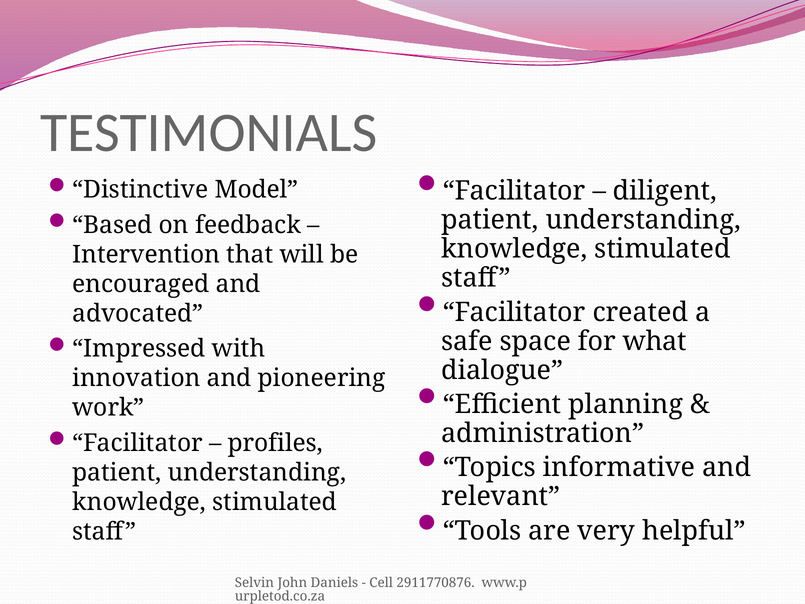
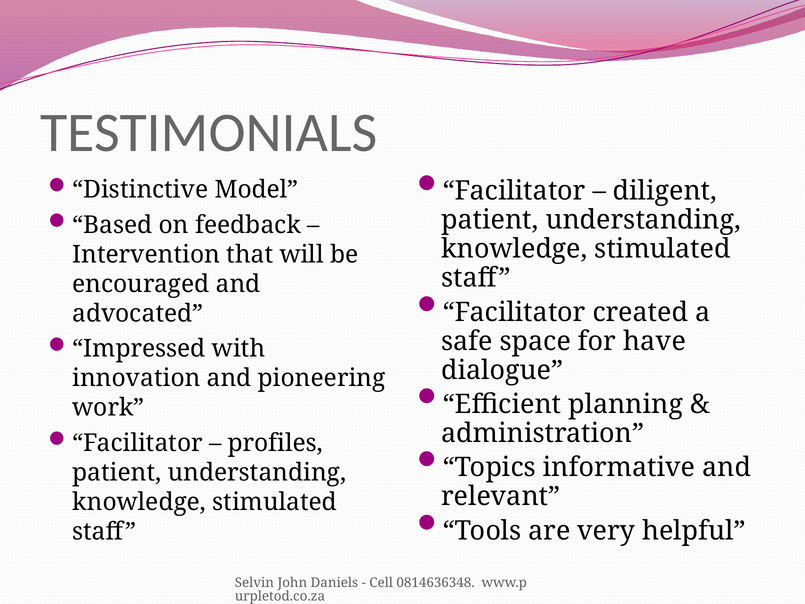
what: what -> have
2911770876: 2911770876 -> 0814636348
